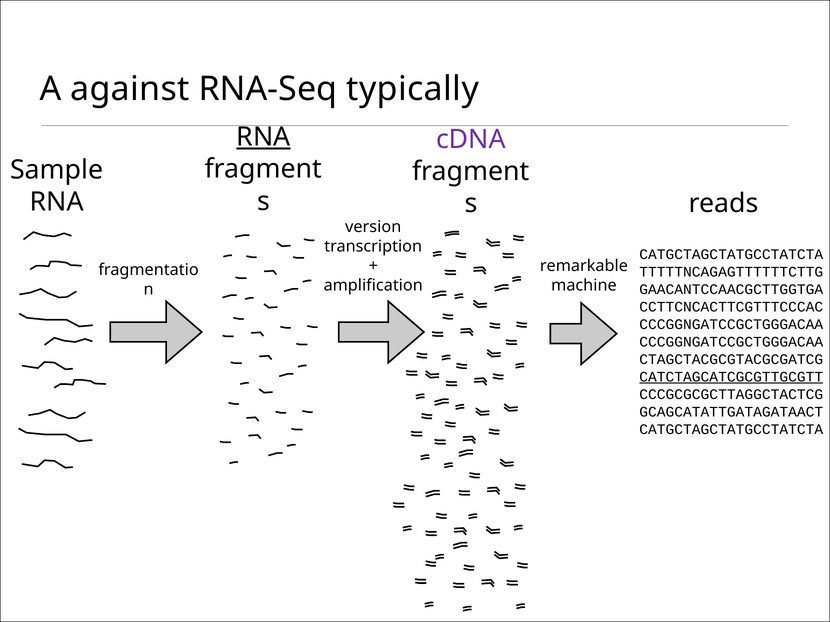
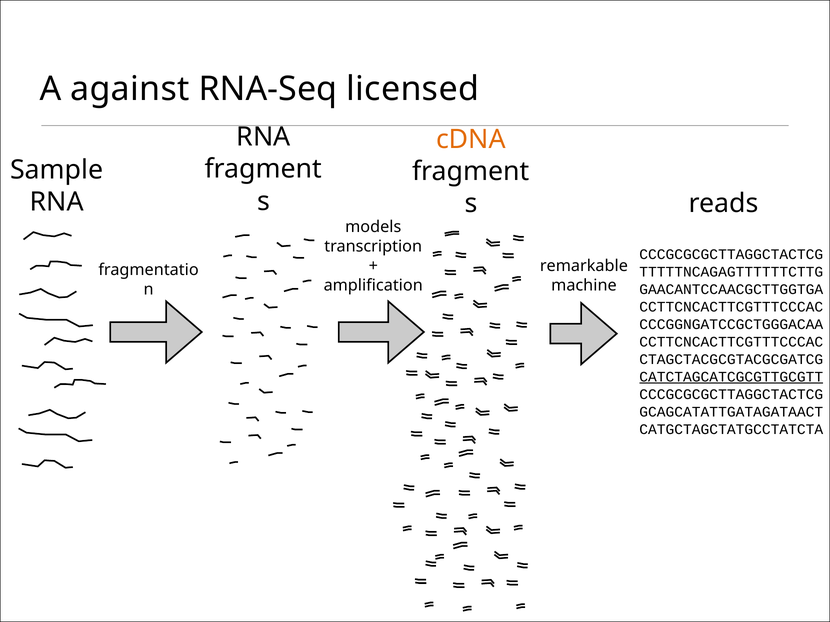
typically: typically -> licensed
RNA at (263, 137) underline: present -> none
cDNA colour: purple -> orange
version: version -> models
CATGCTAGCTATGCCTATCTA at (731, 255): CATGCTAGCTATGCCTATCTA -> CCCGCGCGCTTAGGCTACTCG
CCCGGNGATCCGCTGGGACAA at (731, 342): CCCGGNGATCCGCTGGGACAA -> CCTTCNCACTTCGTTTCCCAC
